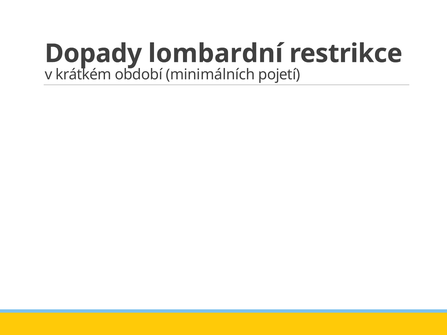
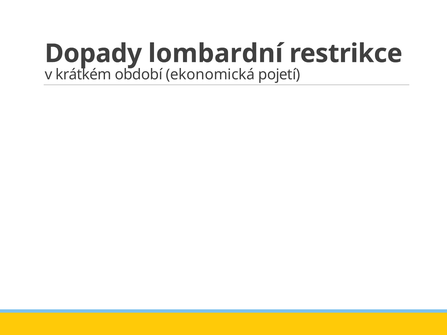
minimálních: minimálních -> ekonomická
